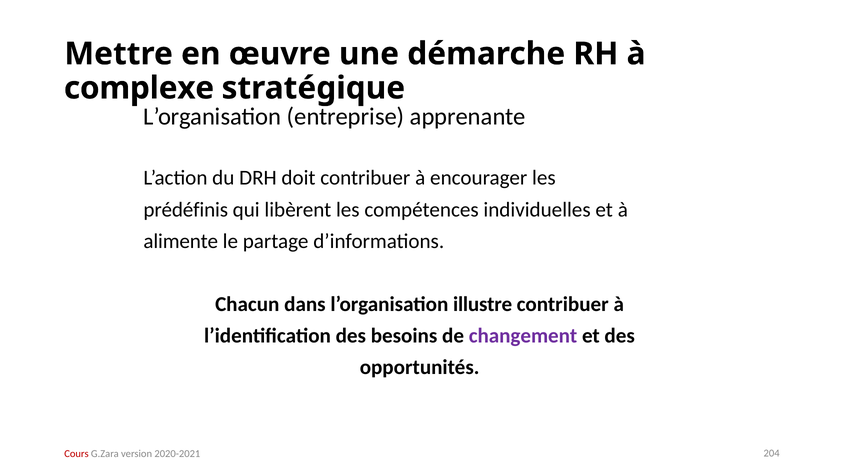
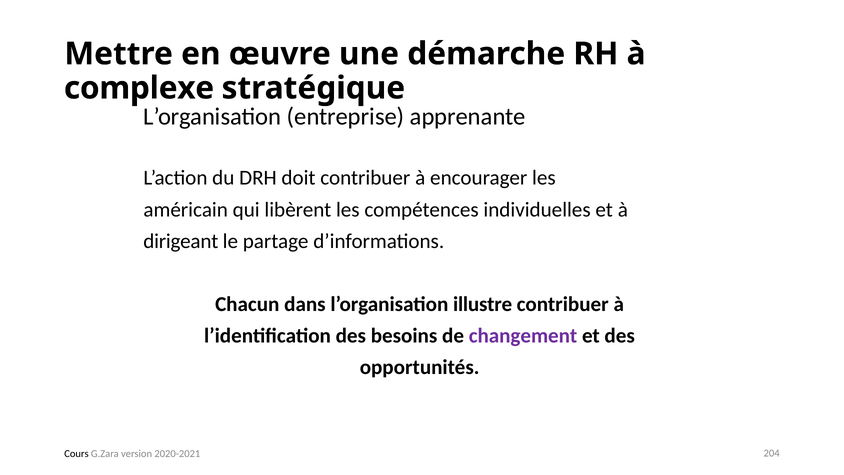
prédéfinis: prédéfinis -> américain
alimente: alimente -> dirigeant
Cours colour: red -> black
